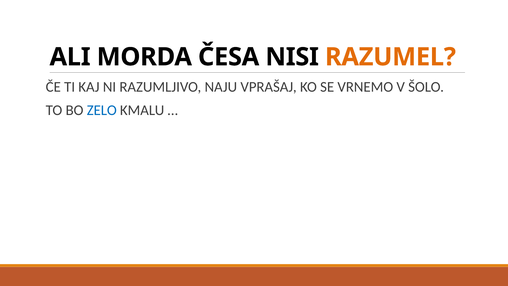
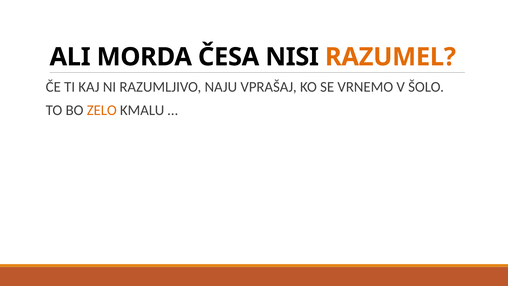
ZELO colour: blue -> orange
